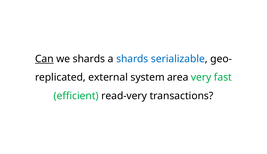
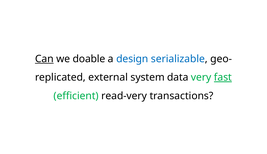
we shards: shards -> doable
a shards: shards -> design
area: area -> data
fast underline: none -> present
